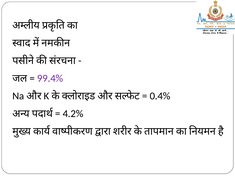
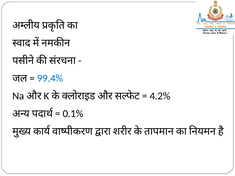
99.4% colour: purple -> blue
0.4%: 0.4% -> 4.2%
4.2%: 4.2% -> 0.1%
